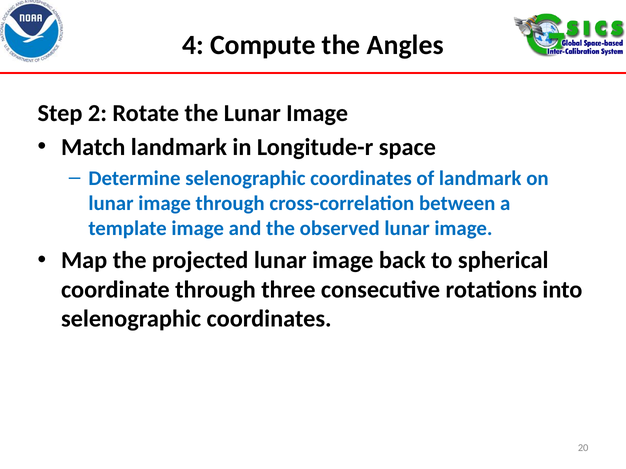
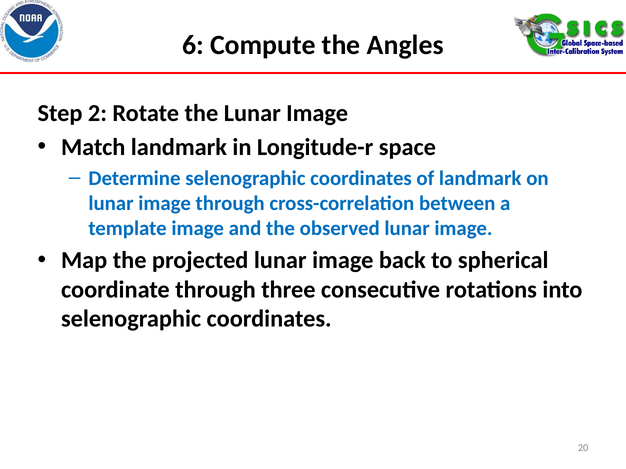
4: 4 -> 6
